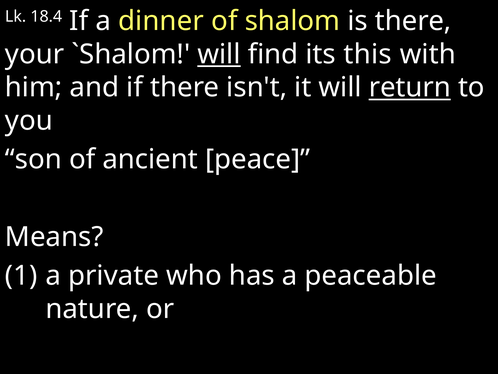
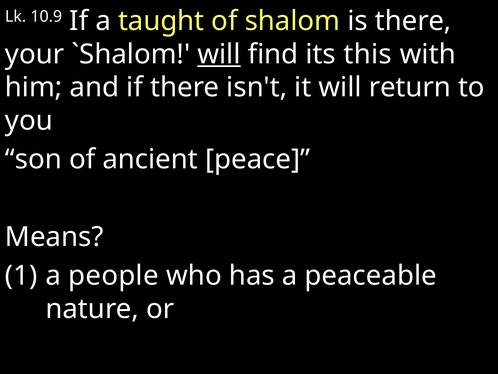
18.4: 18.4 -> 10.9
dinner: dinner -> taught
return underline: present -> none
private: private -> people
